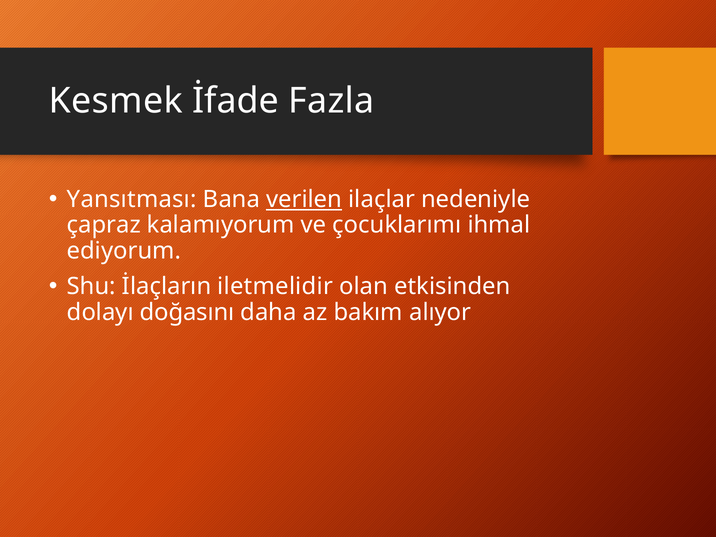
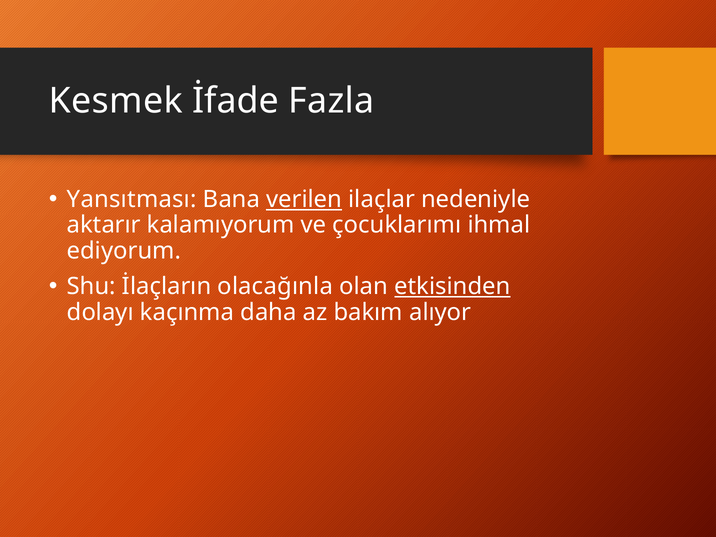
çapraz: çapraz -> aktarır
iletmelidir: iletmelidir -> olacağınla
etkisinden underline: none -> present
doğasını: doğasını -> kaçınma
